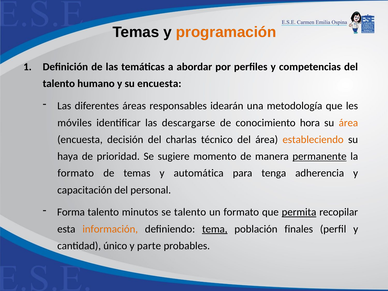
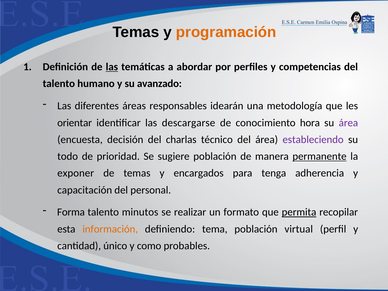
las at (112, 67) underline: none -> present
su encuesta: encuesta -> avanzado
móviles: móviles -> orientar
área at (348, 123) colour: orange -> purple
estableciendo colour: orange -> purple
haya: haya -> todo
sugiere momento: momento -> población
formato at (76, 173): formato -> exponer
automática: automática -> encargados
se talento: talento -> realizar
tema underline: present -> none
finales: finales -> virtual
parte: parte -> como
